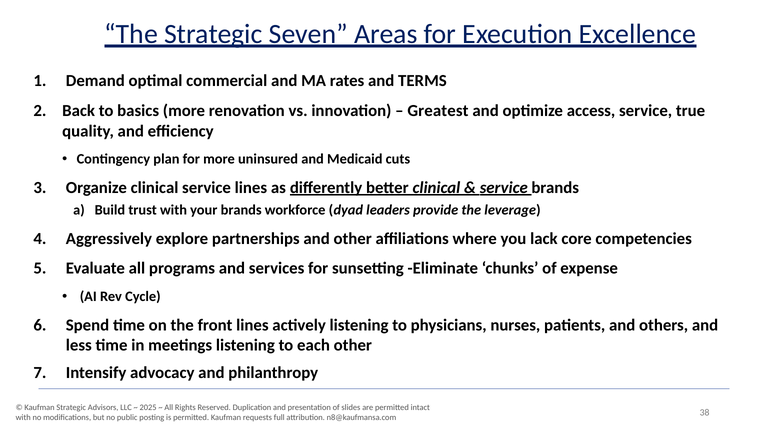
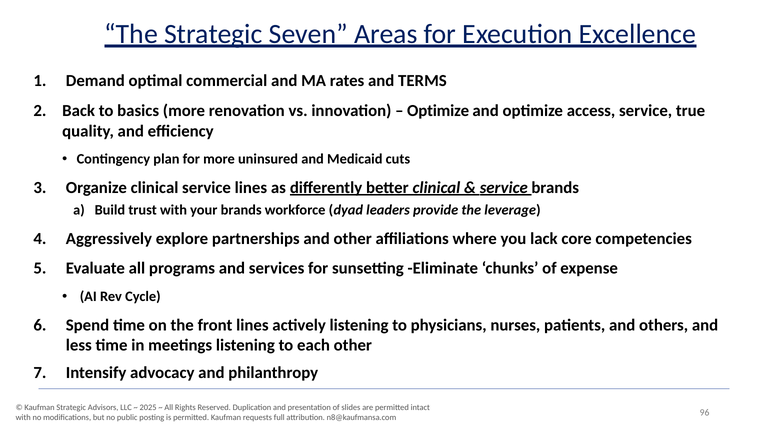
Greatest at (438, 111): Greatest -> Optimize
38: 38 -> 96
